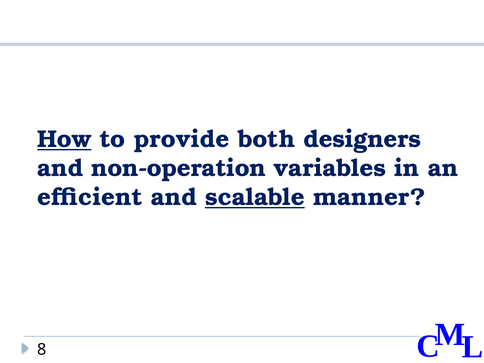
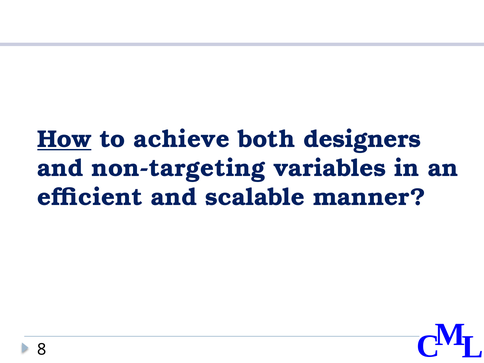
provide: provide -> achieve
non-operation: non-operation -> non-targeting
scalable underline: present -> none
